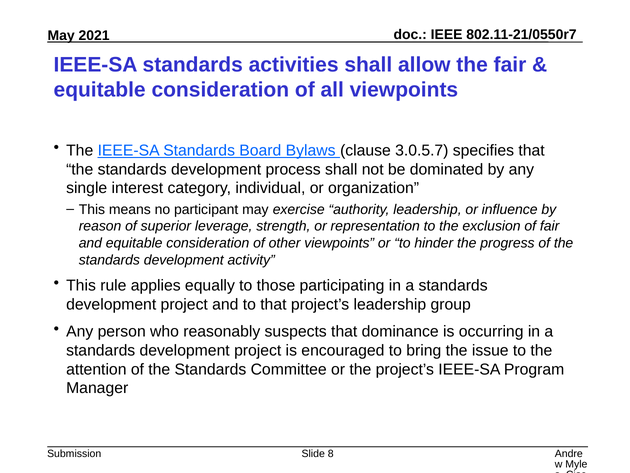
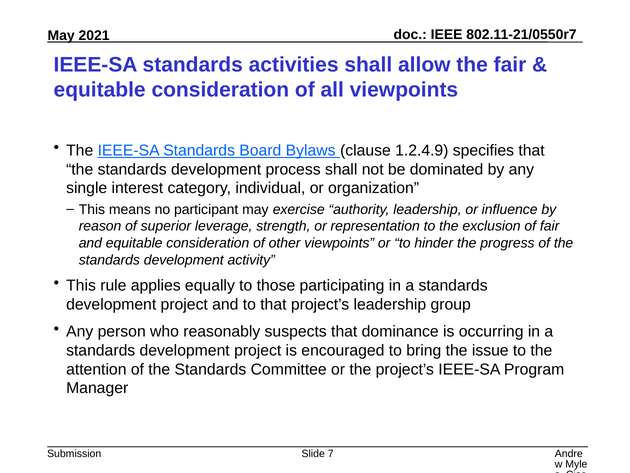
3.0.5.7: 3.0.5.7 -> 1.2.4.9
8: 8 -> 7
